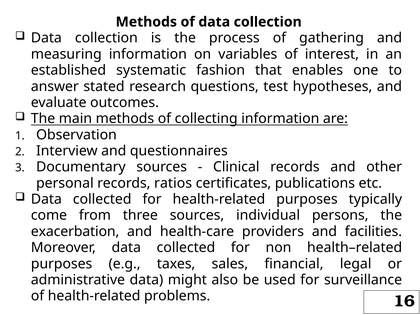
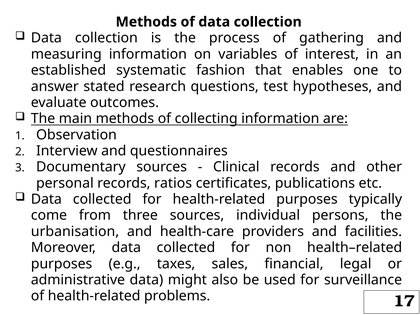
exacerbation: exacerbation -> urbanisation
16: 16 -> 17
